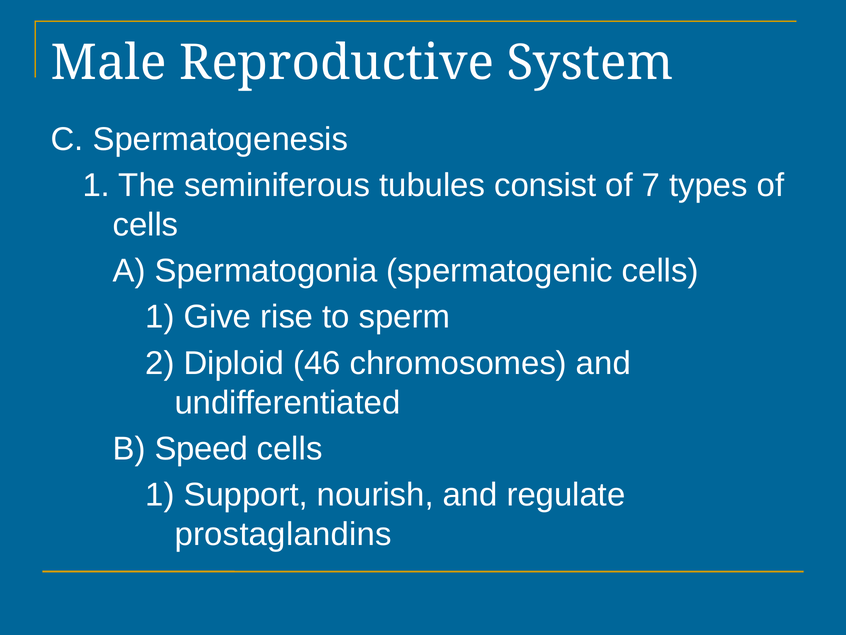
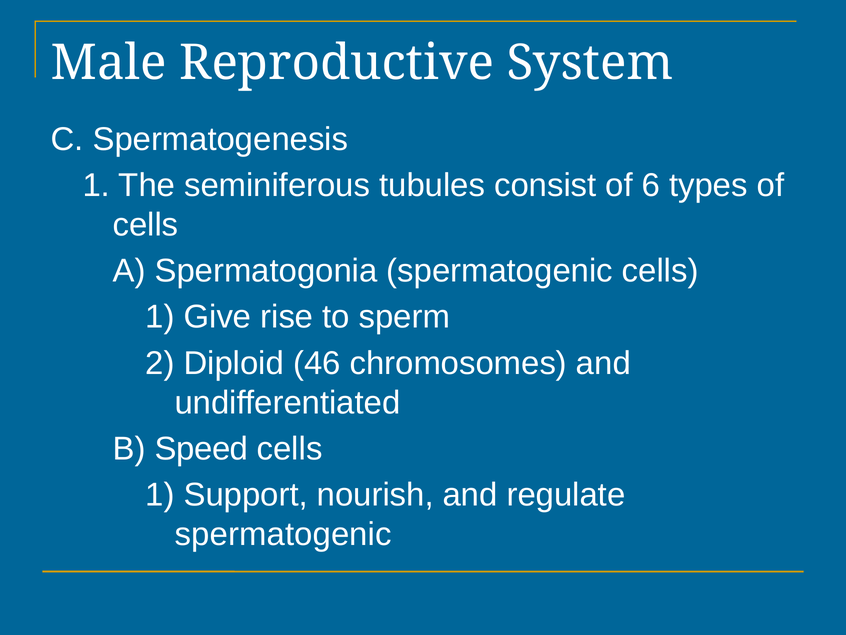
7: 7 -> 6
prostaglandins at (283, 534): prostaglandins -> spermatogenic
